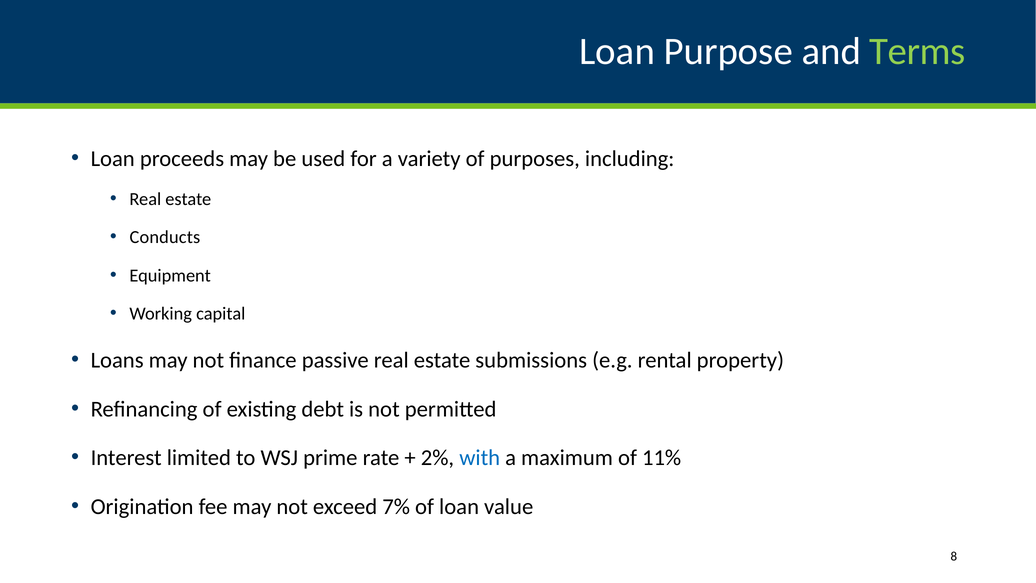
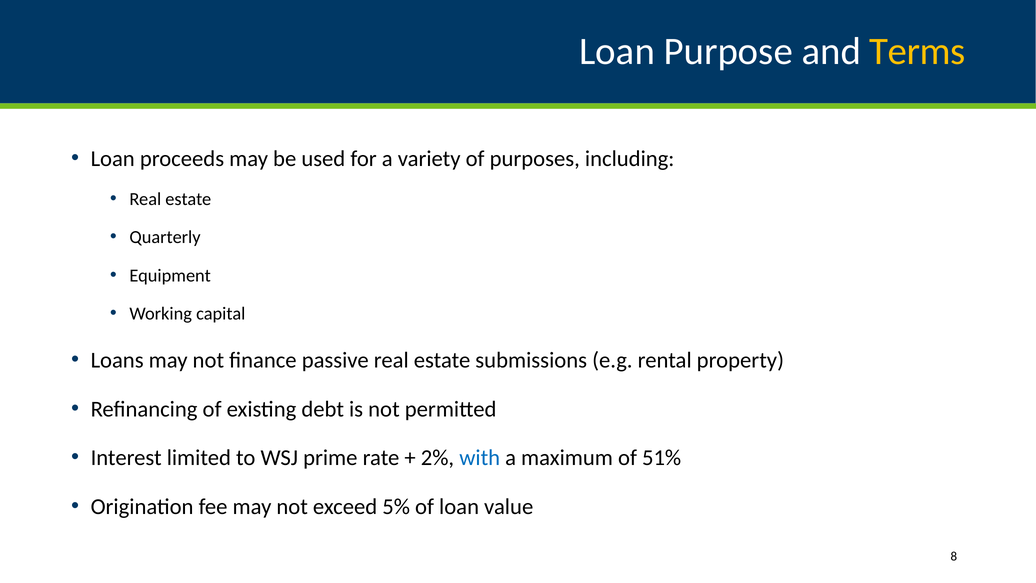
Terms colour: light green -> yellow
Conducts: Conducts -> Quarterly
11%: 11% -> 51%
7%: 7% -> 5%
